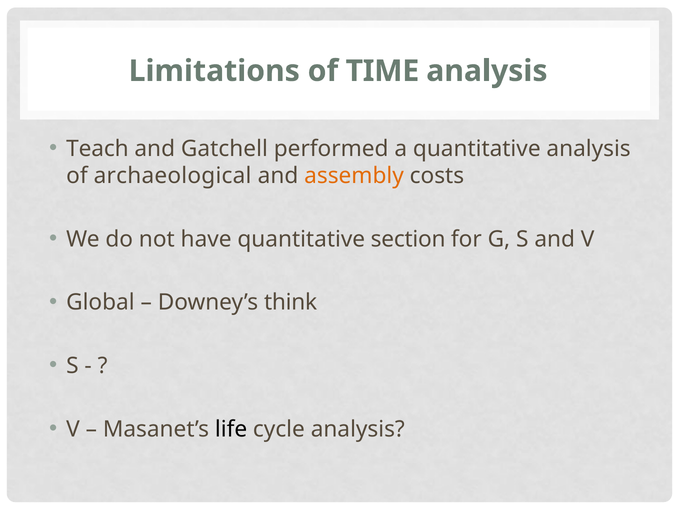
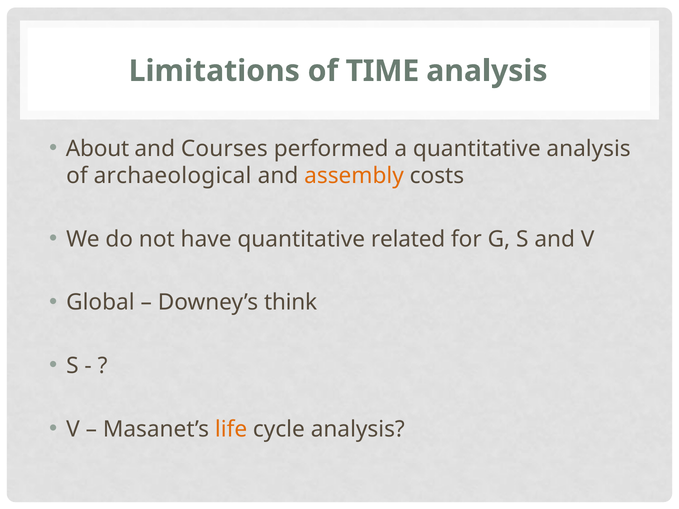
Teach: Teach -> About
Gatchell: Gatchell -> Courses
section: section -> related
life colour: black -> orange
